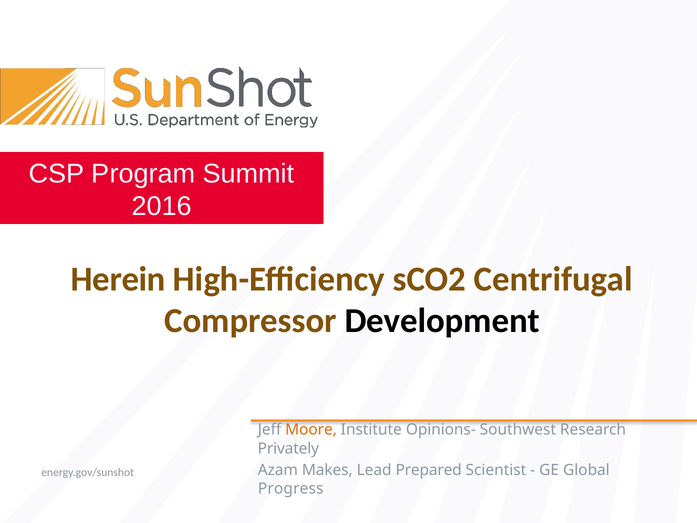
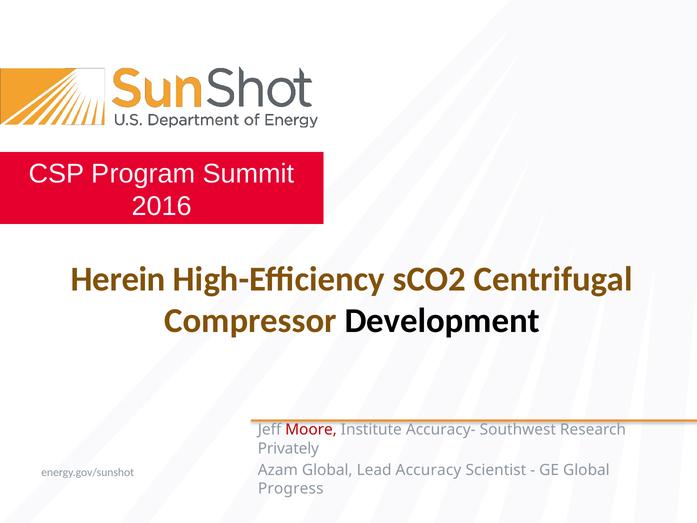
Moore colour: orange -> red
Opinions-: Opinions- -> Accuracy-
Azam Makes: Makes -> Global
Prepared: Prepared -> Accuracy
